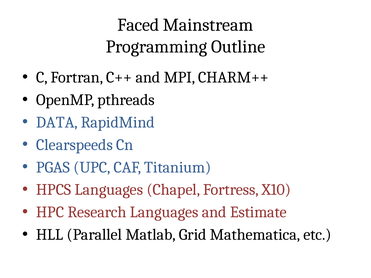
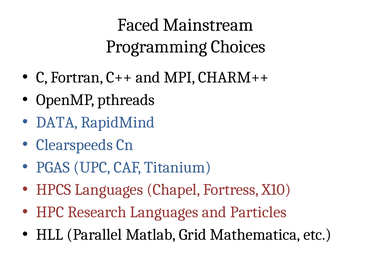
Outline: Outline -> Choices
Estimate: Estimate -> Particles
